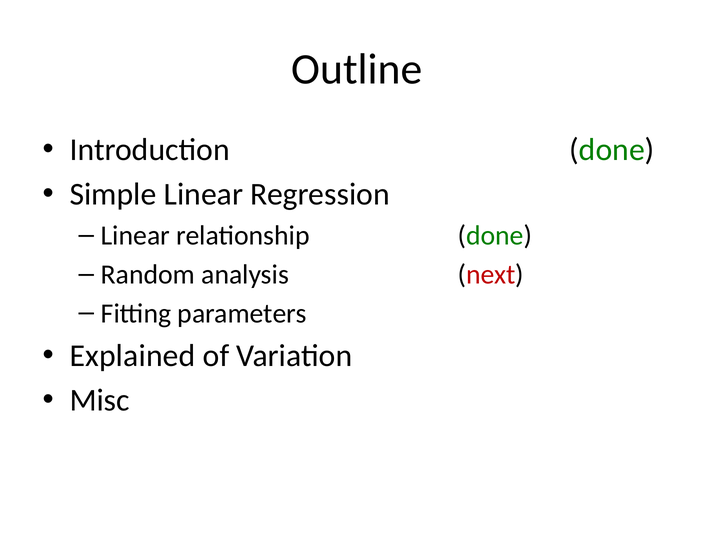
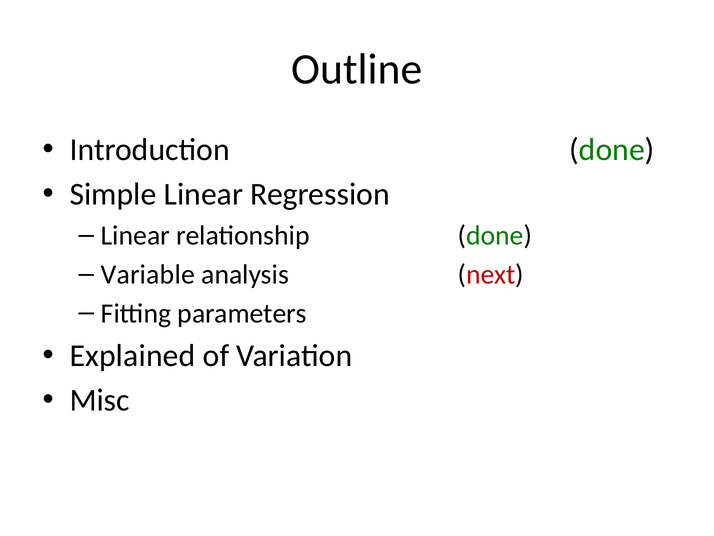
Random: Random -> Variable
